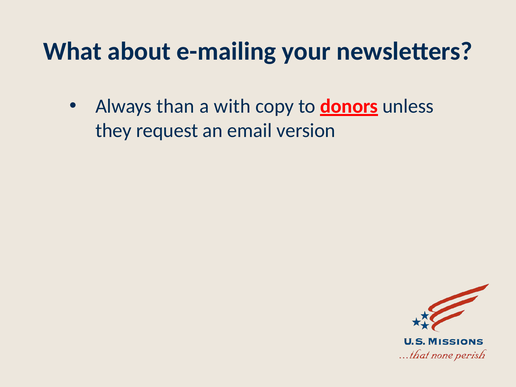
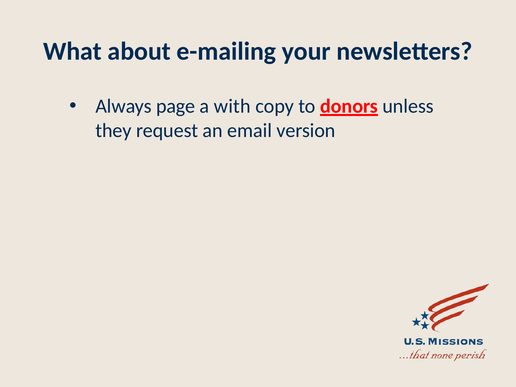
than: than -> page
